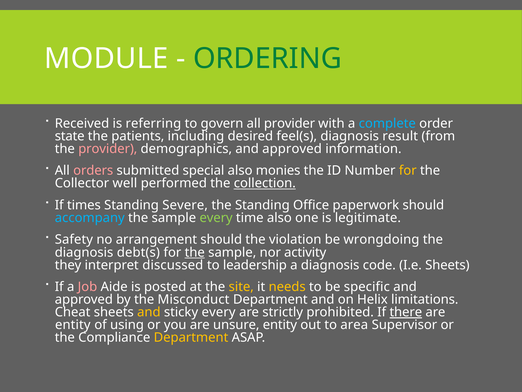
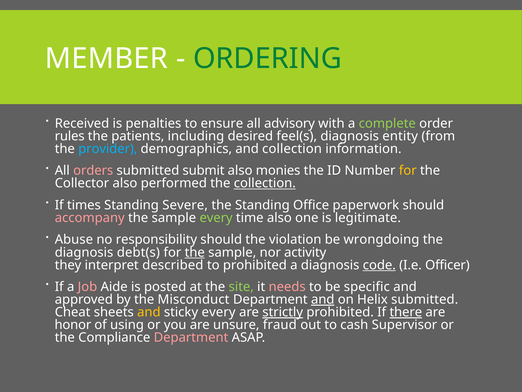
MODULE: MODULE -> MEMBER
referring: referring -> penalties
govern: govern -> ensure
all provider: provider -> advisory
complete colour: light blue -> light green
state: state -> rules
result: result -> entity
provider at (108, 149) colour: pink -> light blue
demographics and approved: approved -> collection
special: special -> submit
Collector well: well -> also
accompany colour: light blue -> pink
Safety: Safety -> Abuse
arrangement: arrangement -> responsibility
discussed: discussed -> described
to leadership: leadership -> prohibited
code underline: none -> present
I.e Sheets: Sheets -> Officer
site colour: yellow -> light green
needs colour: yellow -> pink
and at (323, 299) underline: none -> present
Helix limitations: limitations -> submitted
strictly underline: none -> present
entity at (73, 325): entity -> honor
unsure entity: entity -> fraud
area: area -> cash
Department at (191, 337) colour: yellow -> pink
